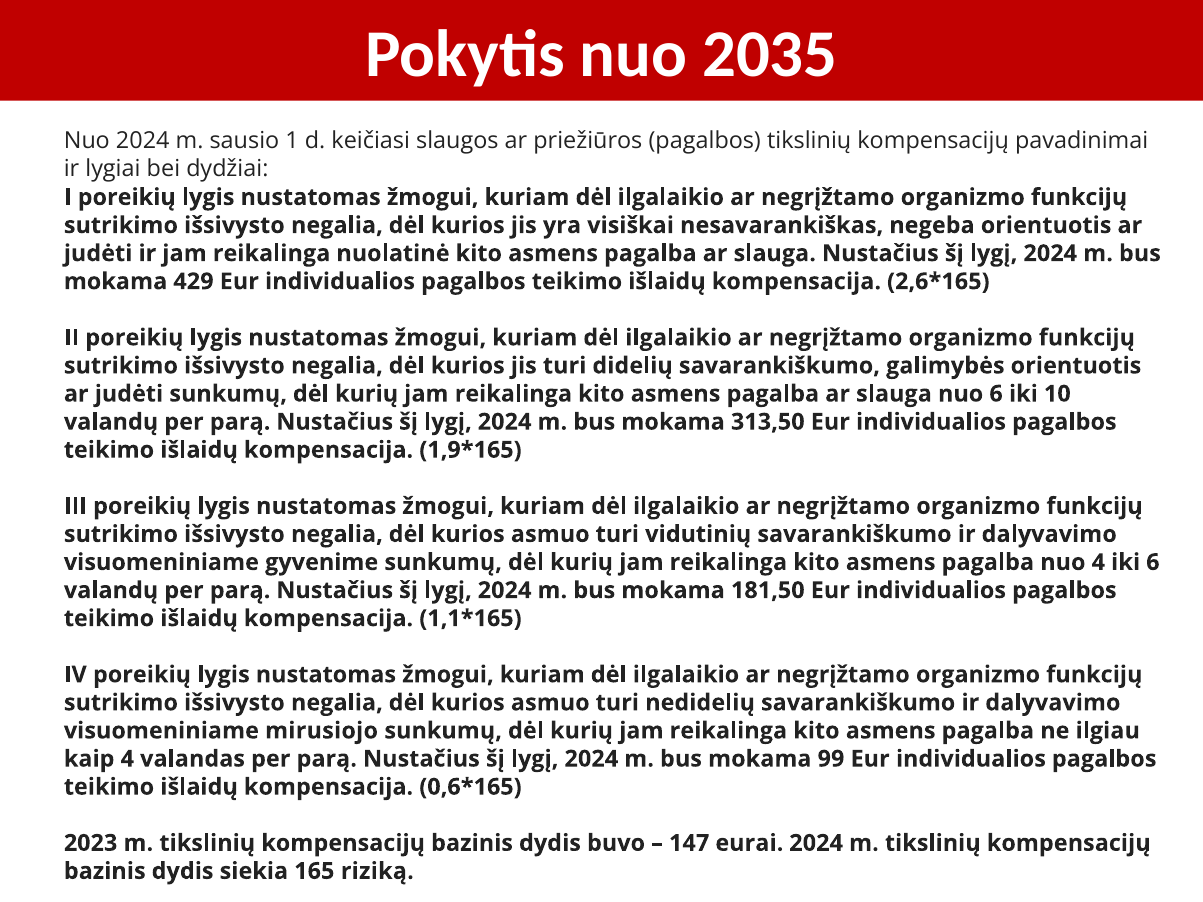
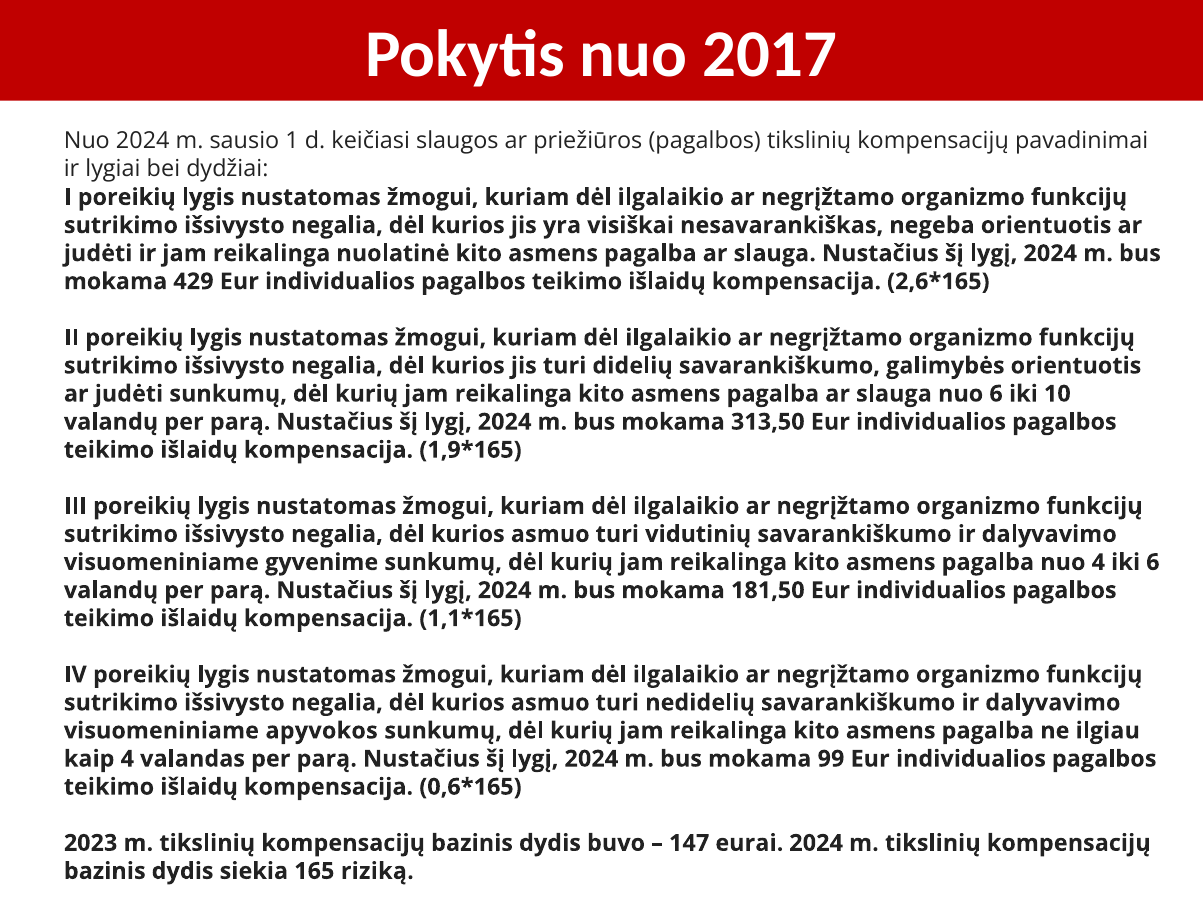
2035: 2035 -> 2017
mirusiojo: mirusiojo -> apyvokos
